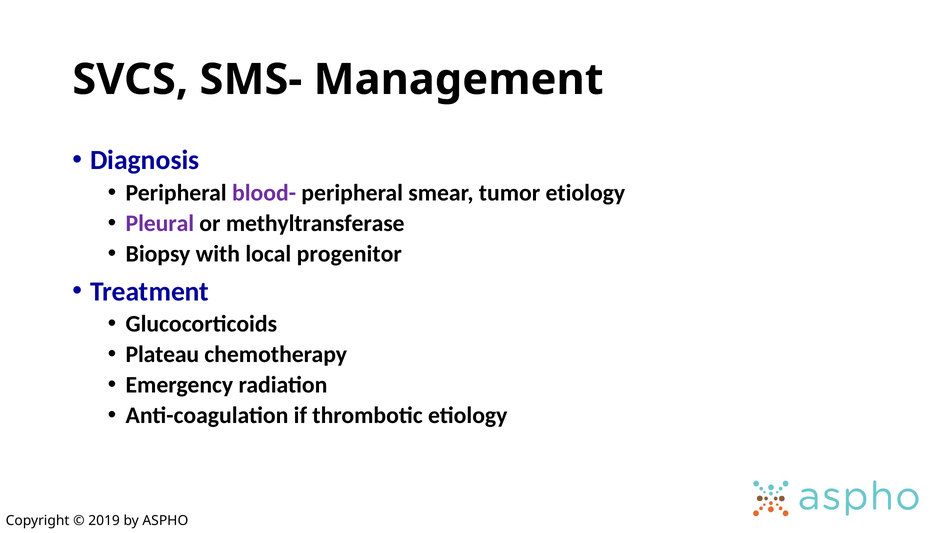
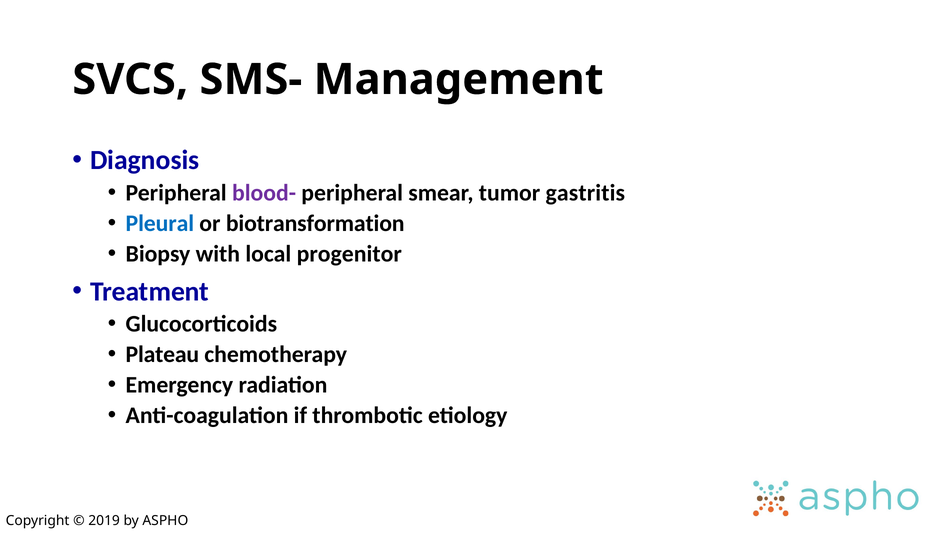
tumor etiology: etiology -> gastritis
Pleural colour: purple -> blue
methyltransferase: methyltransferase -> biotransformation
